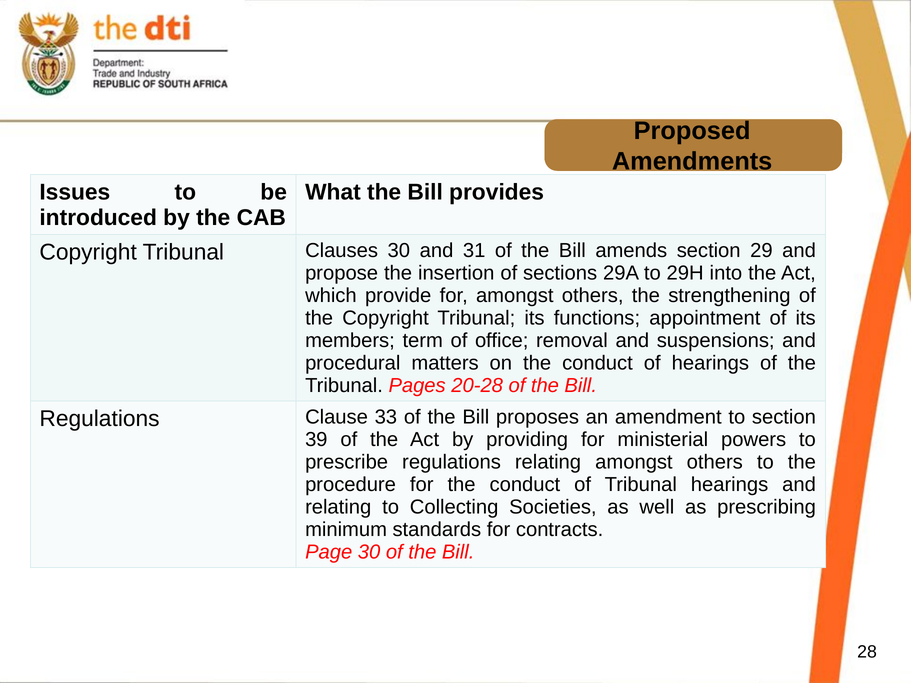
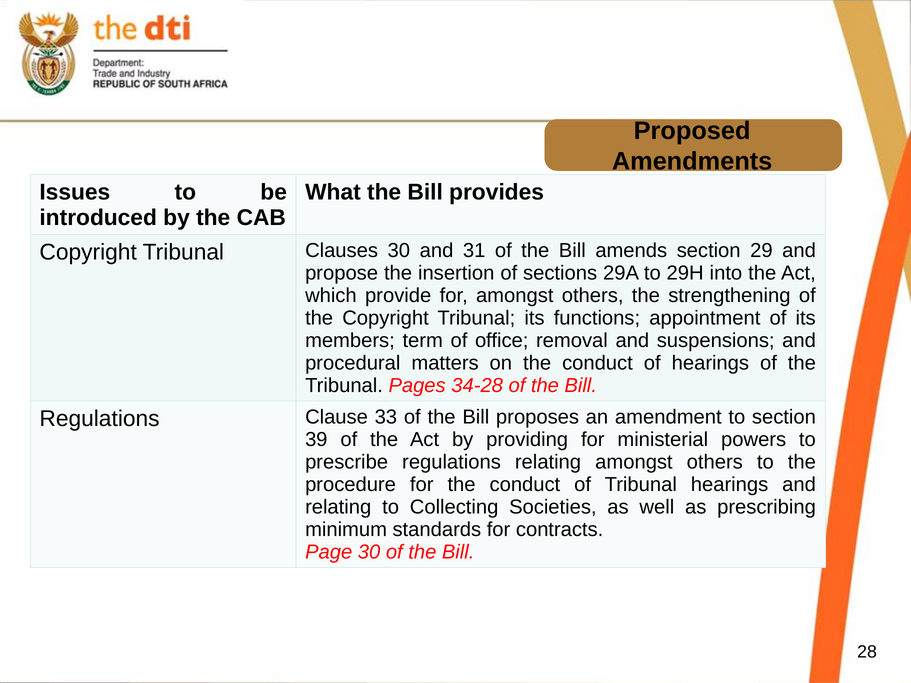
20-28: 20-28 -> 34-28
